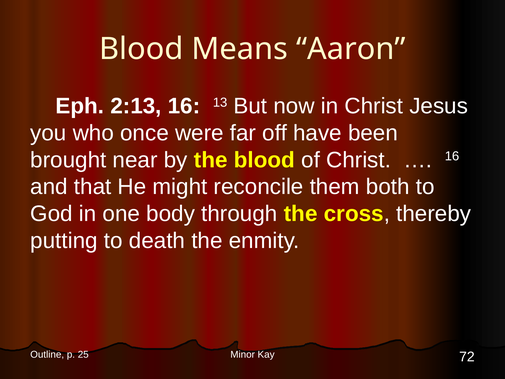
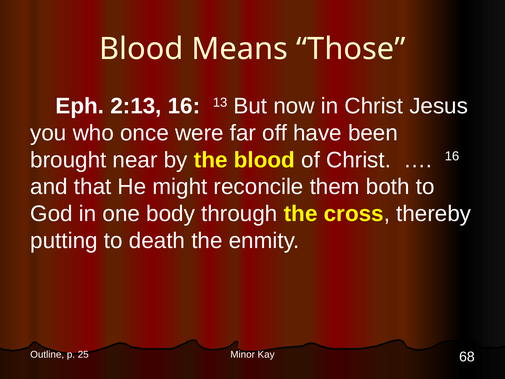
Aaron: Aaron -> Those
72: 72 -> 68
